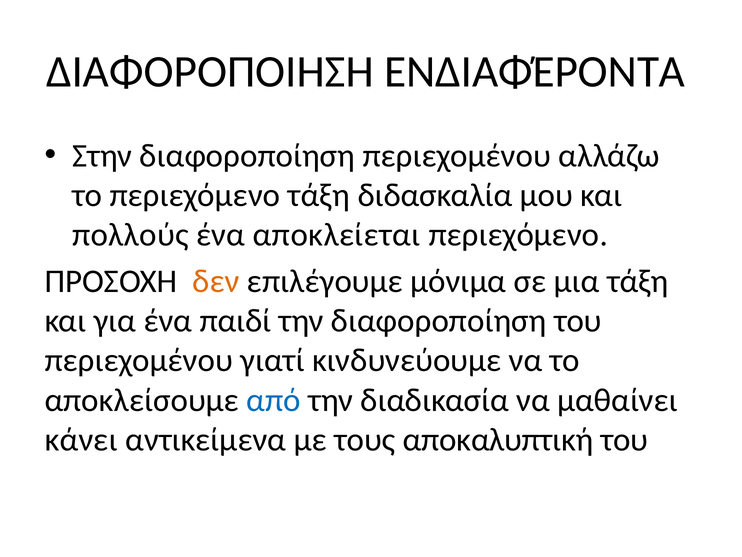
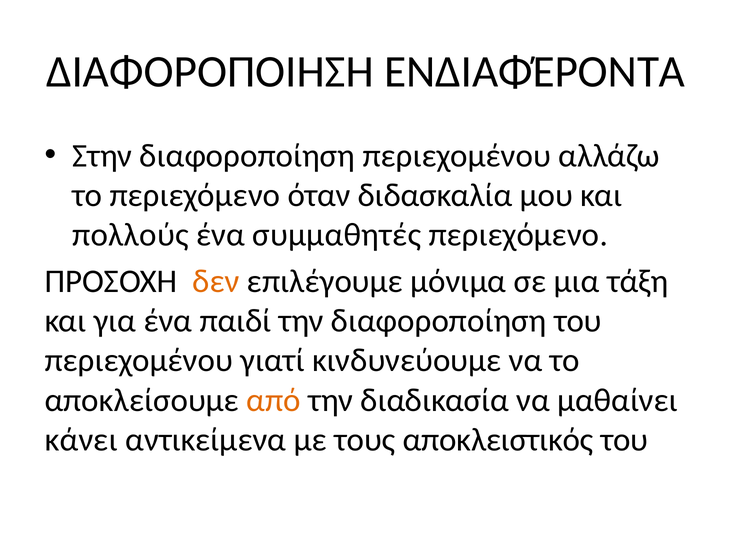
περιεχόμενο τάξη: τάξη -> όταν
αποκλείεται: αποκλείεται -> συμμαθητές
από colour: blue -> orange
αποκαλυπτική: αποκαλυπτική -> αποκλειστικός
